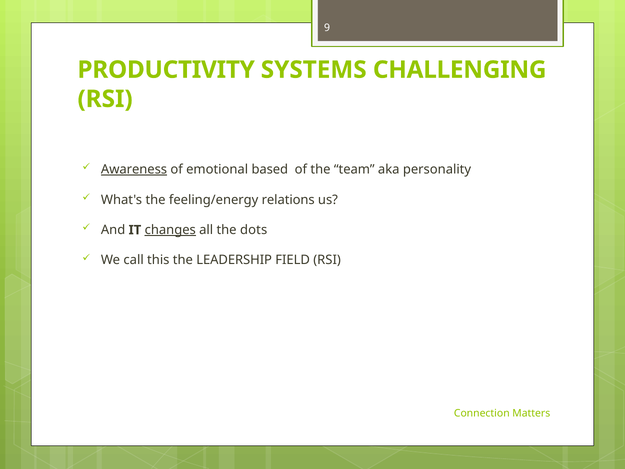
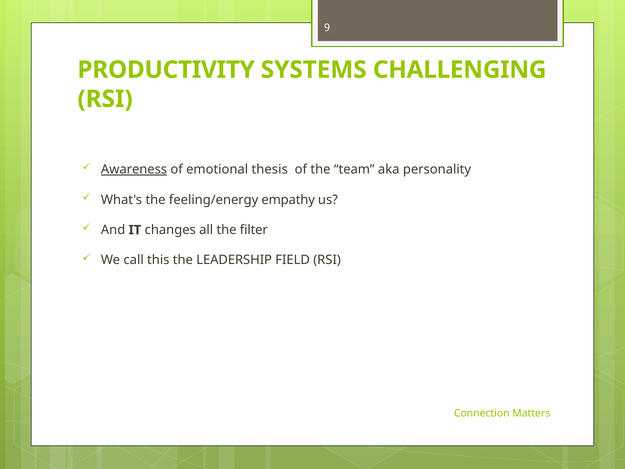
based: based -> thesis
relations: relations -> empathy
changes underline: present -> none
dots: dots -> filter
